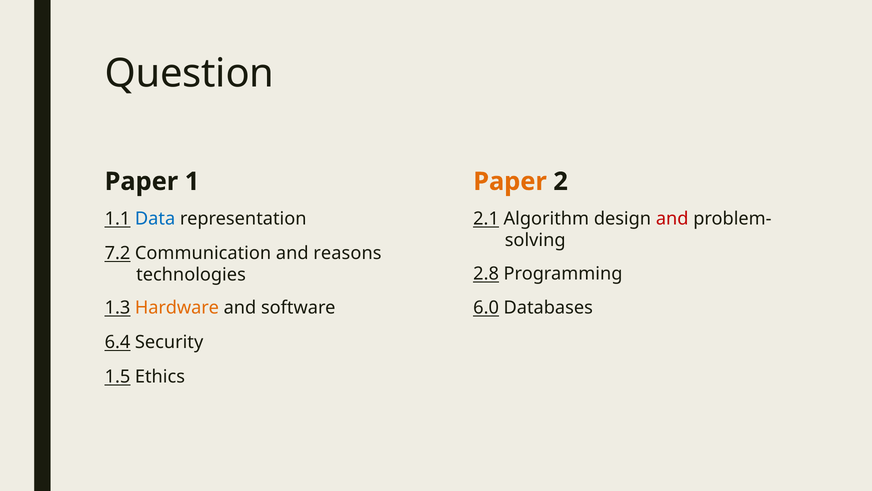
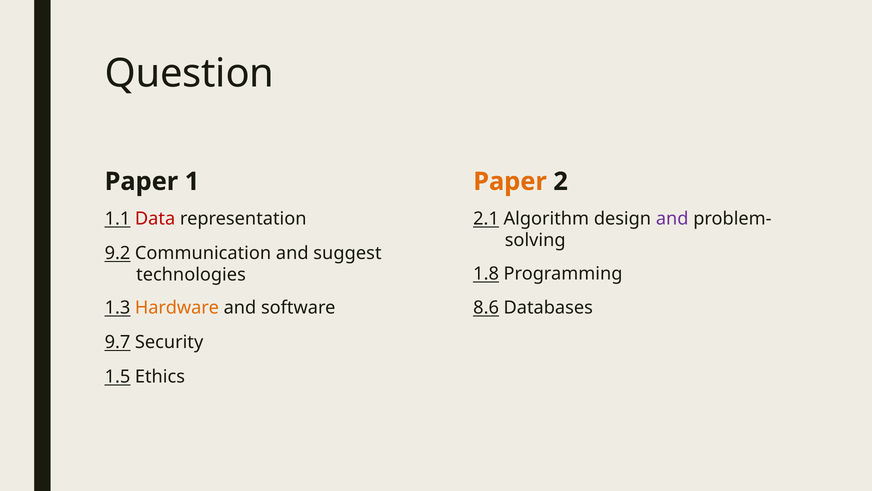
Data colour: blue -> red
and at (672, 219) colour: red -> purple
7.2: 7.2 -> 9.2
reasons: reasons -> suggest
2.8: 2.8 -> 1.8
6.0: 6.0 -> 8.6
6.4: 6.4 -> 9.7
